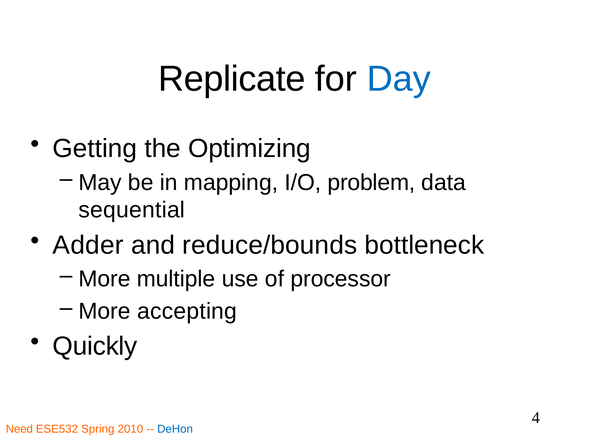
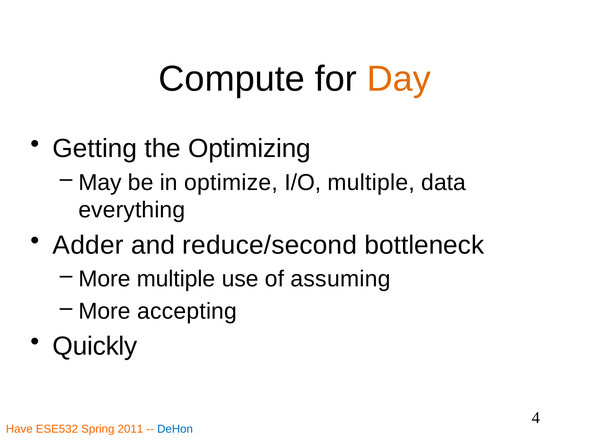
Replicate: Replicate -> Compute
Day colour: blue -> orange
mapping: mapping -> optimize
I/O problem: problem -> multiple
sequential: sequential -> everything
reduce/bounds: reduce/bounds -> reduce/second
processor: processor -> assuming
Need: Need -> Have
2010: 2010 -> 2011
